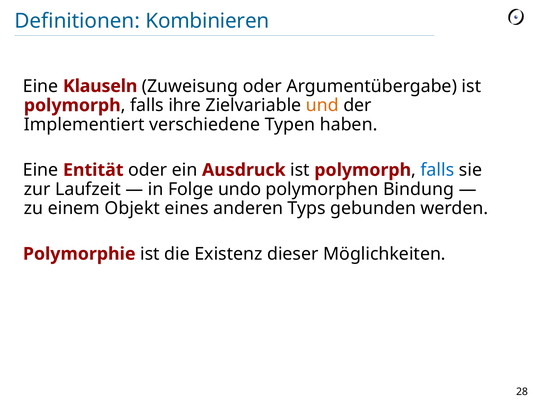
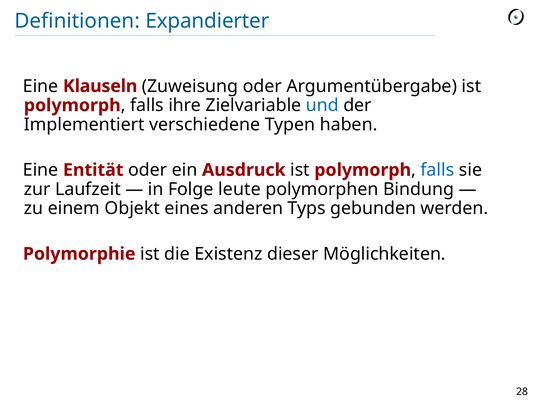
Kombinieren: Kombinieren -> Expandierter
und colour: orange -> blue
undo: undo -> leute
